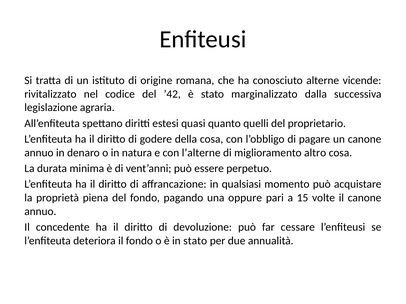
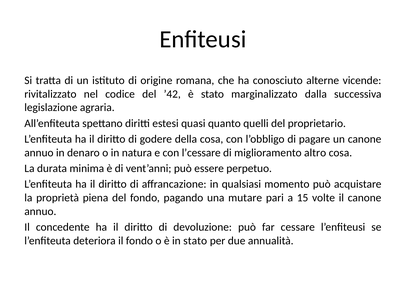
l’alterne: l’alterne -> l’cessare
oppure: oppure -> mutare
